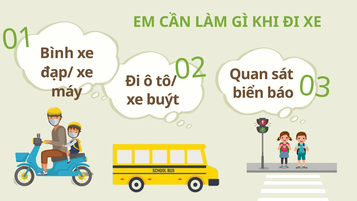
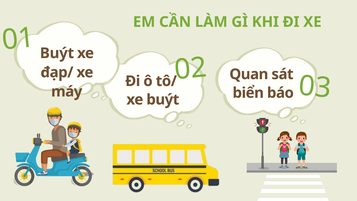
Bình at (57, 53): Bình -> Buýt
